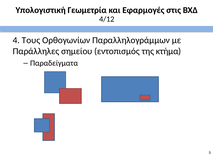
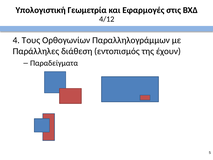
σημείου: σημείου -> διάθεση
κτήμα: κτήμα -> έχουν
